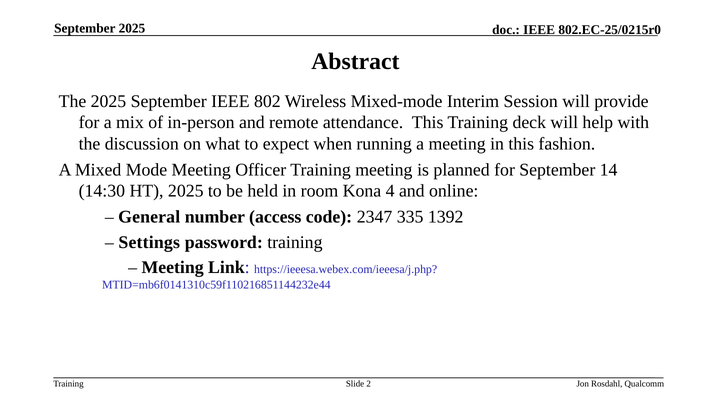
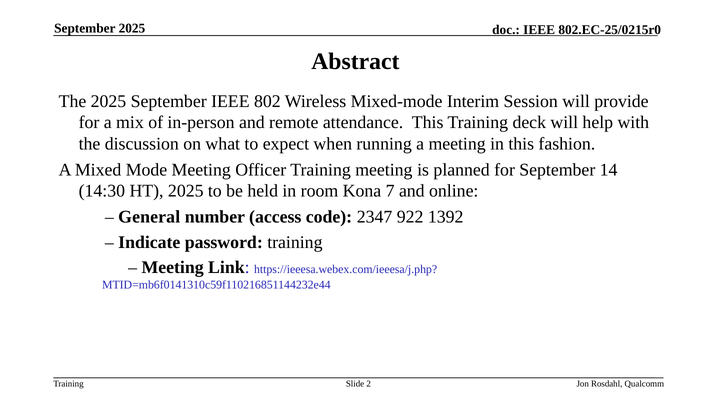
4: 4 -> 7
335: 335 -> 922
Settings: Settings -> Indicate
